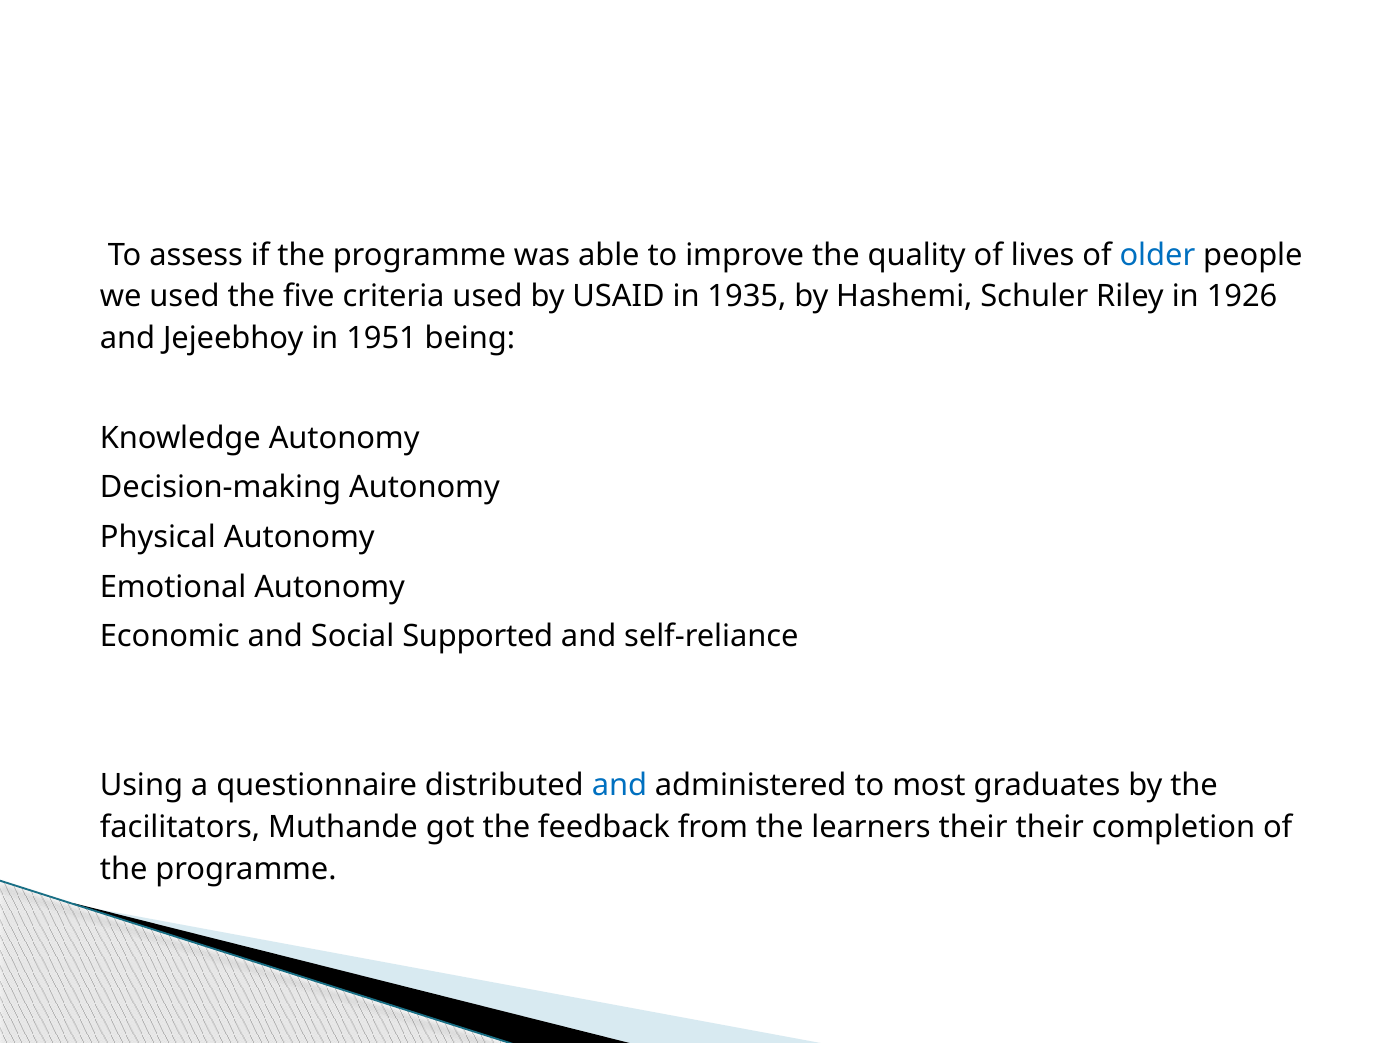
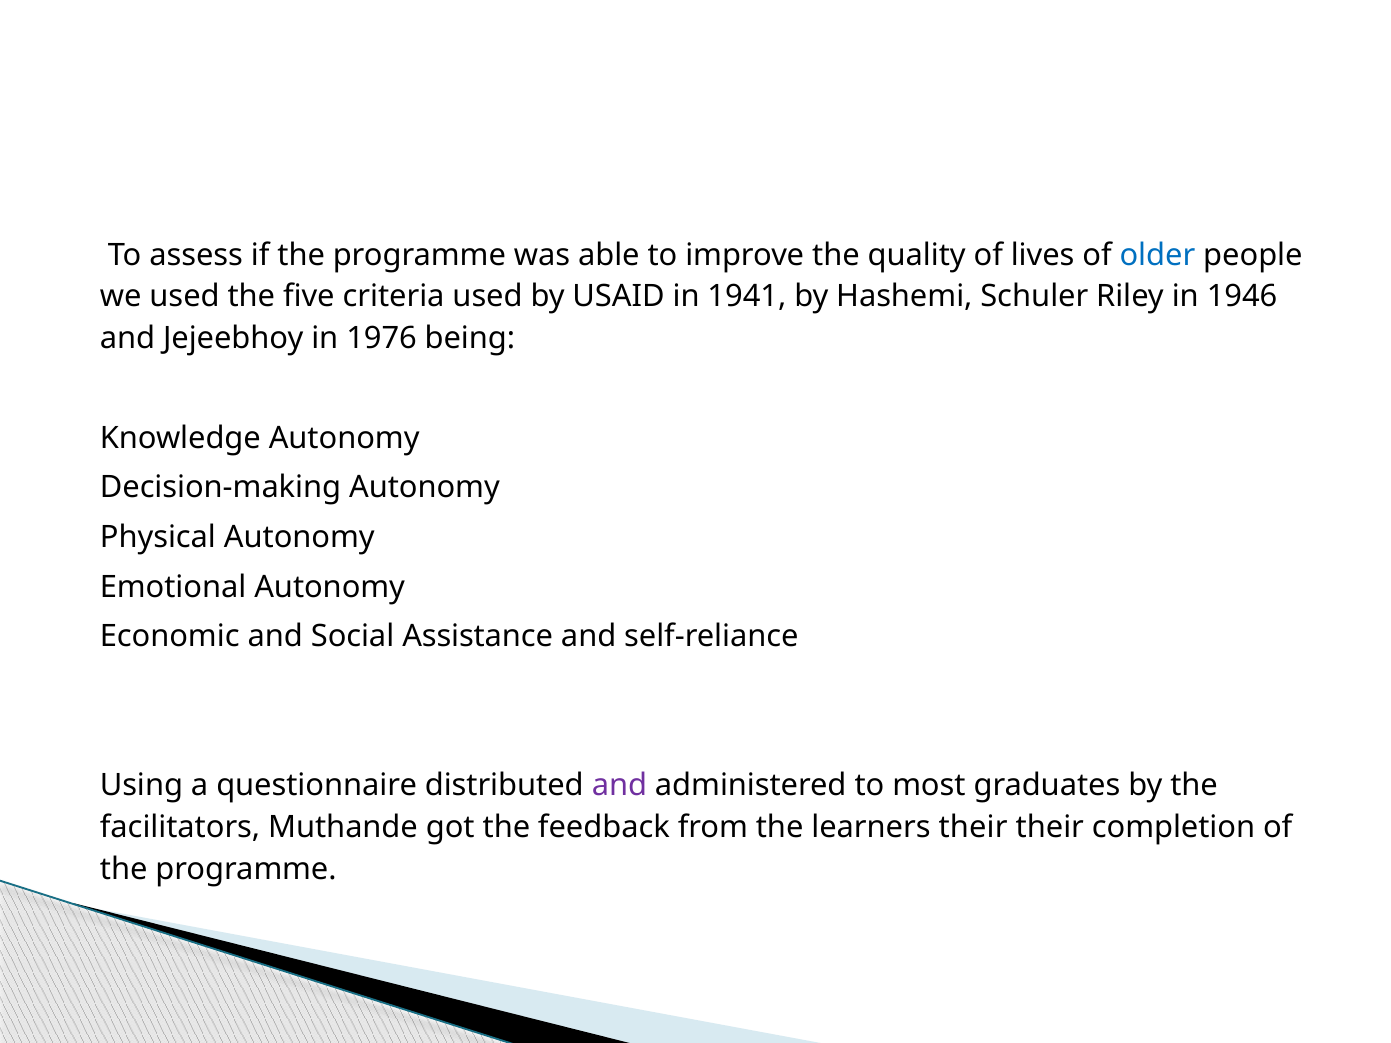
1935: 1935 -> 1941
1926: 1926 -> 1946
1951: 1951 -> 1976
Supported: Supported -> Assistance
and at (619, 786) colour: blue -> purple
